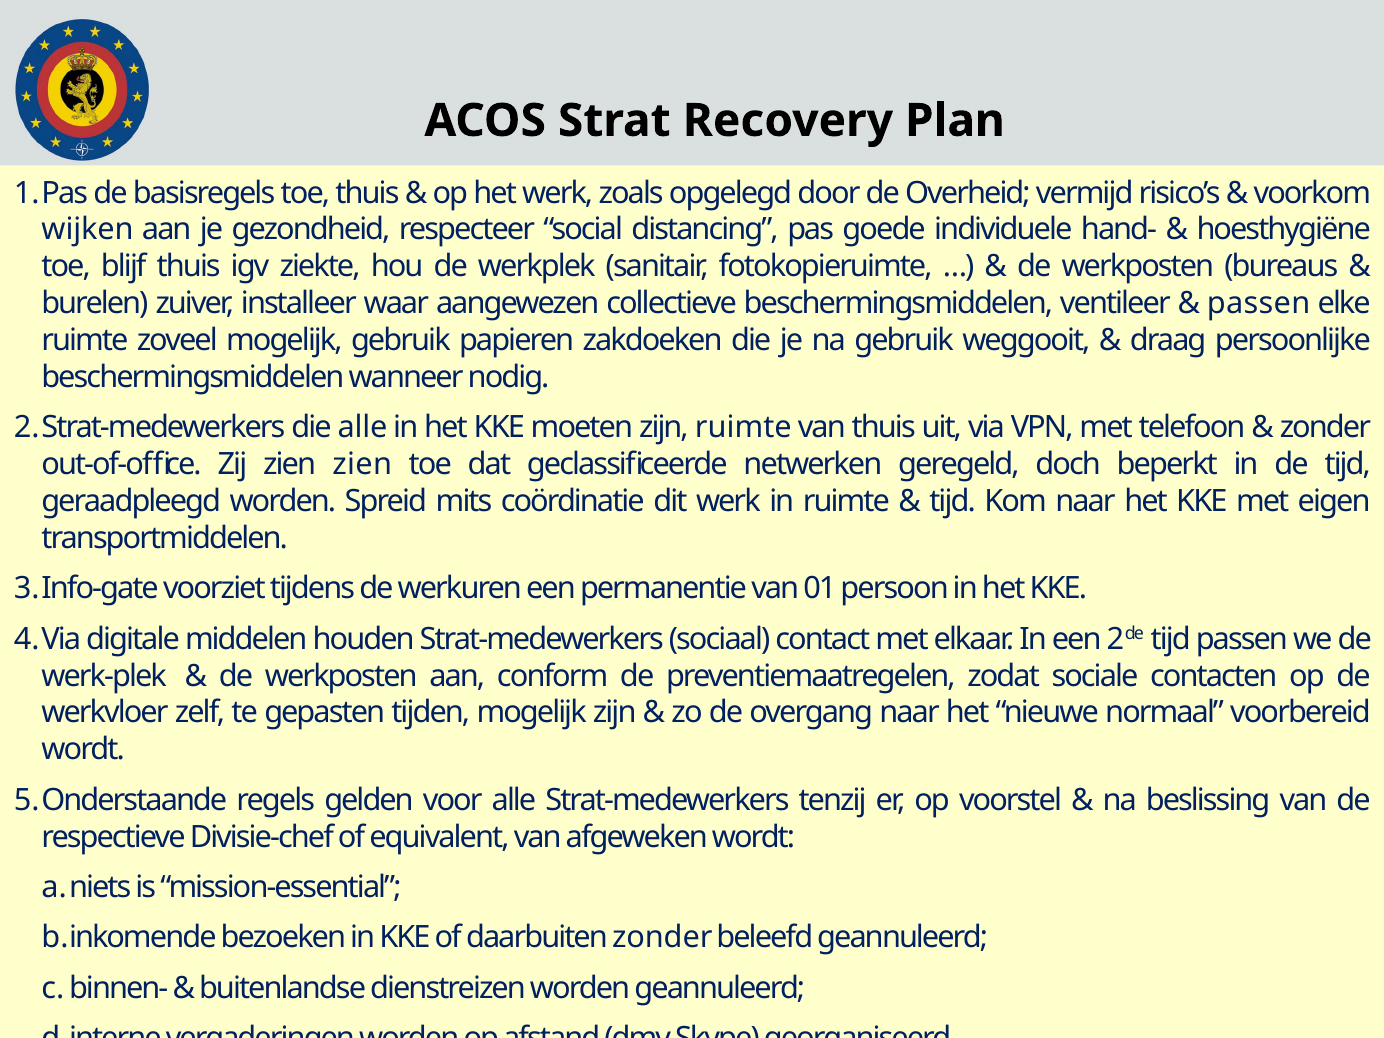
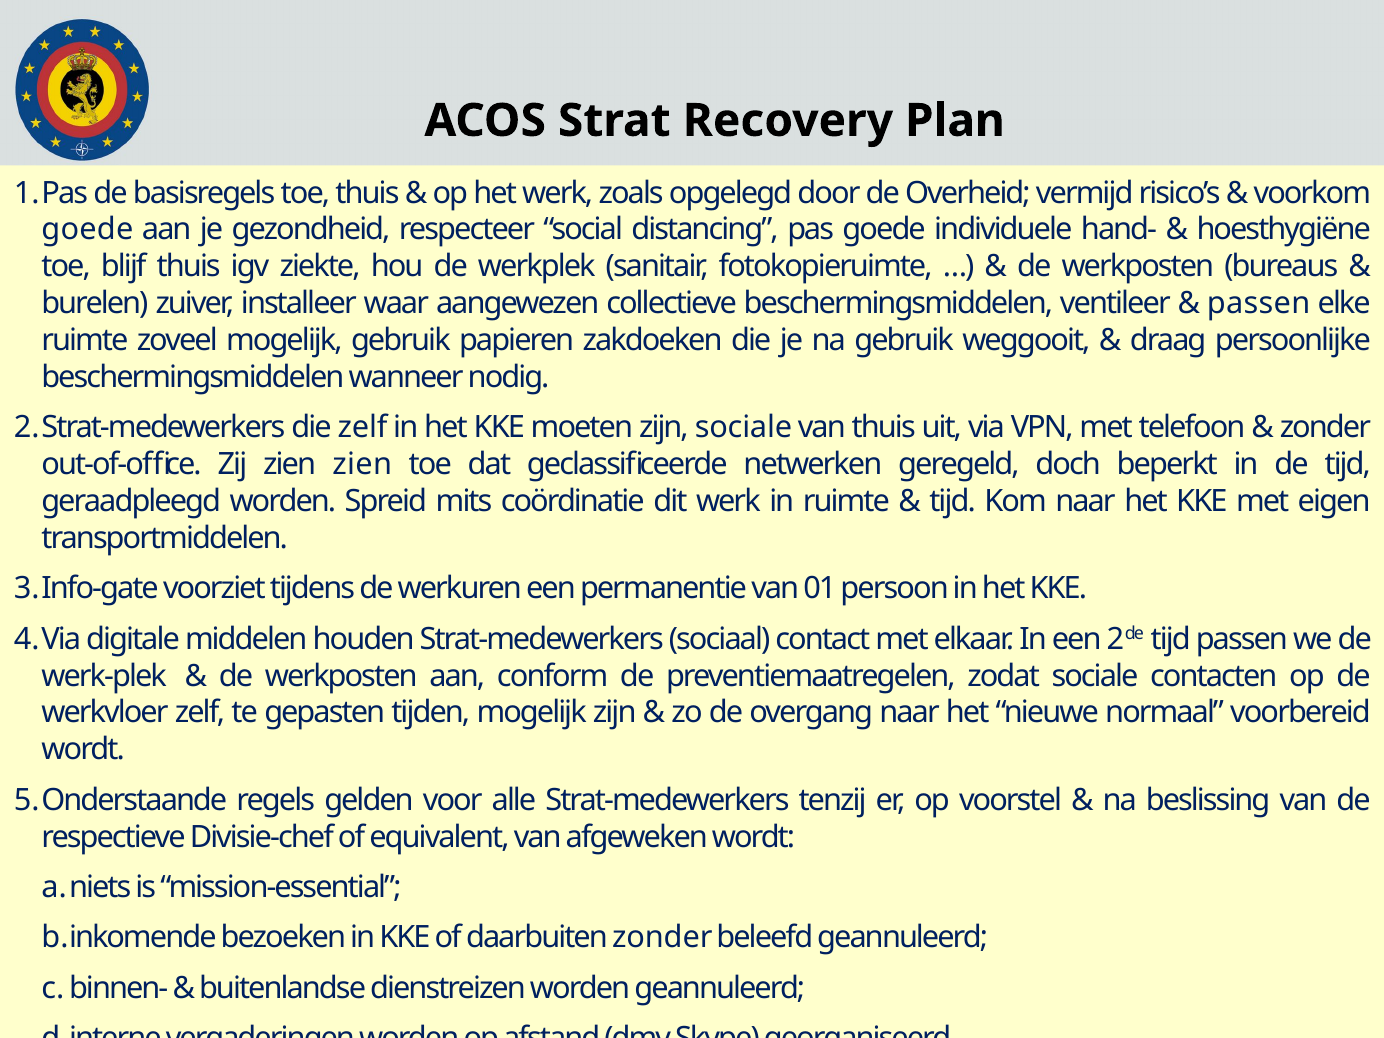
wijken at (88, 230): wijken -> goede
die alle: alle -> zelf
zijn ruimte: ruimte -> sociale
